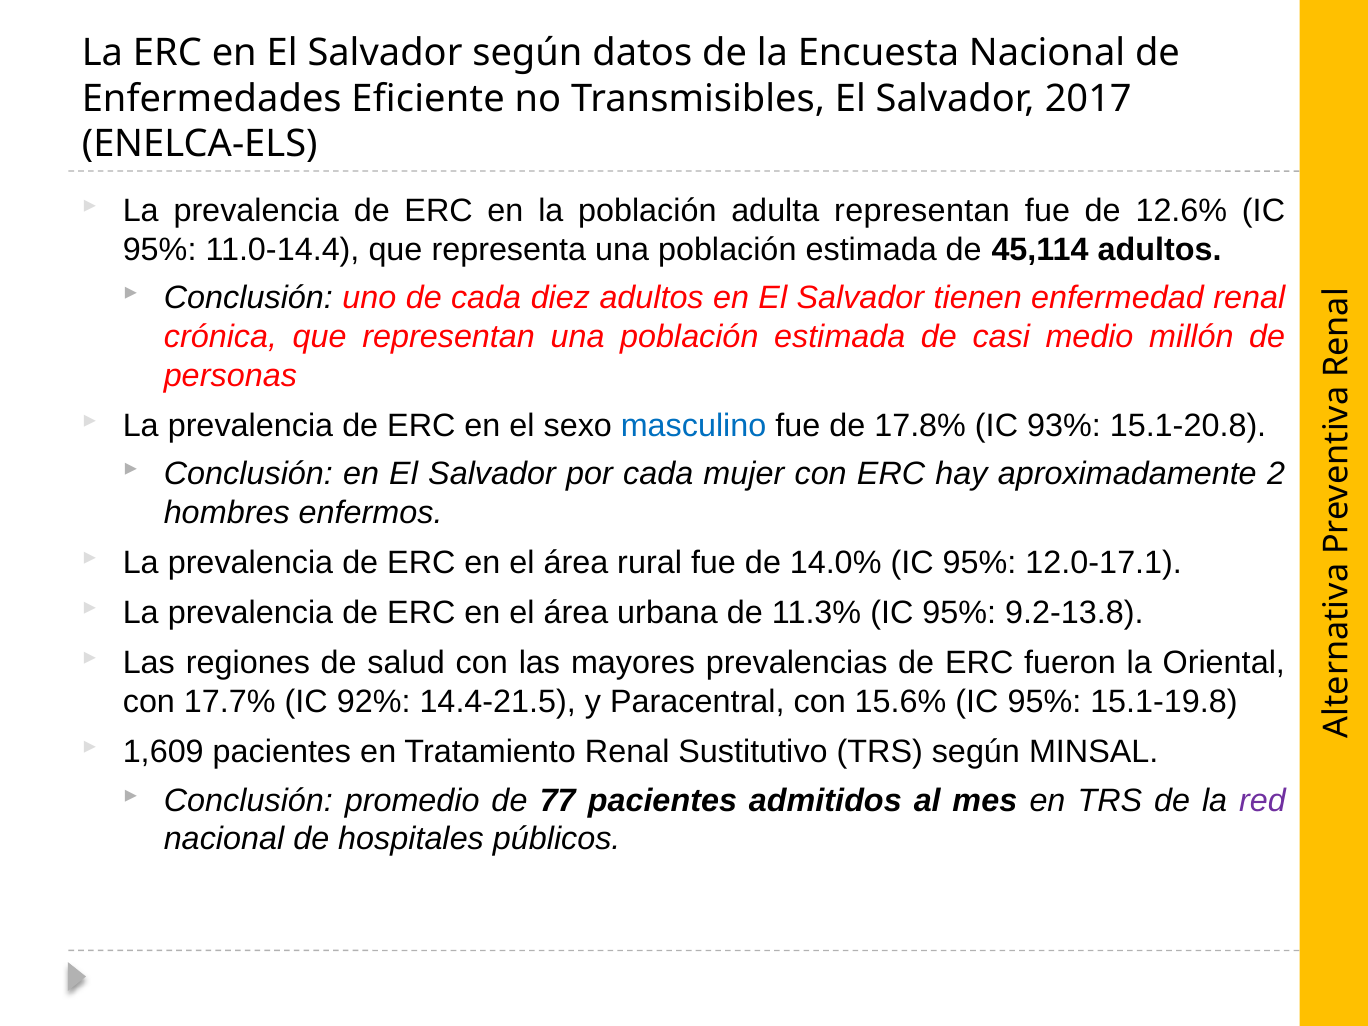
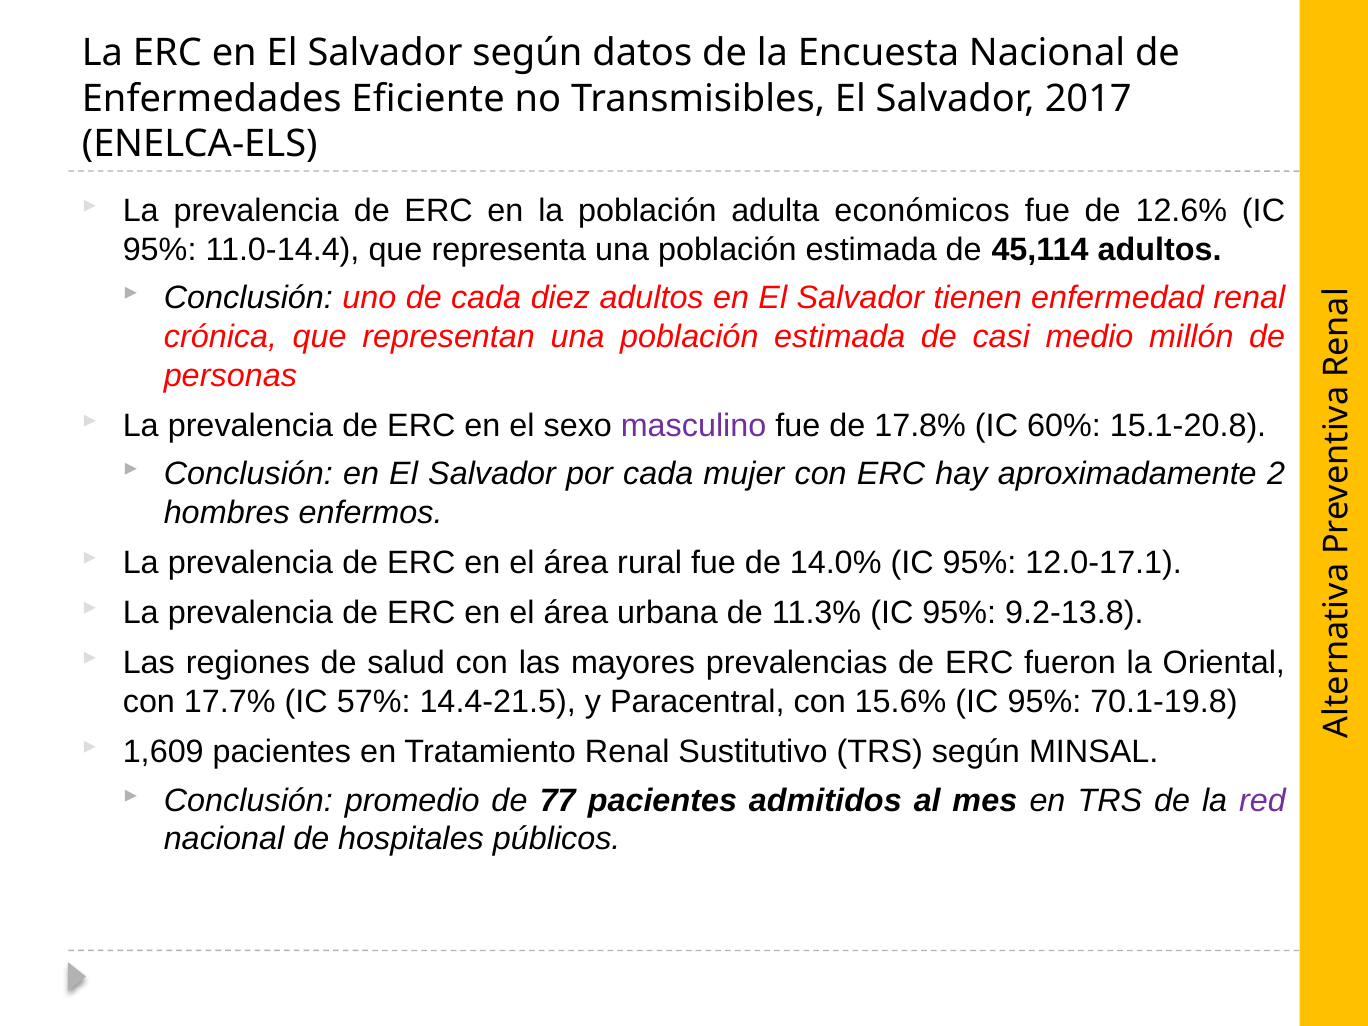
adulta representan: representan -> económicos
masculino colour: blue -> purple
93%: 93% -> 60%
92%: 92% -> 57%
15.1-19.8: 15.1-19.8 -> 70.1-19.8
